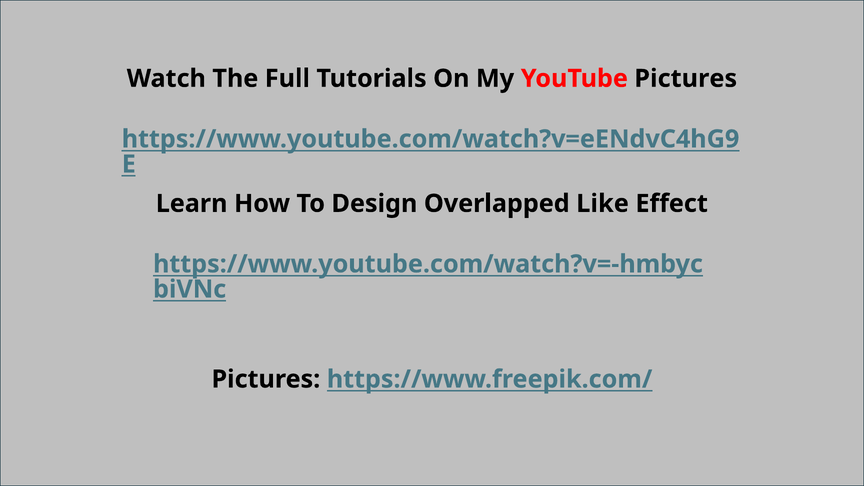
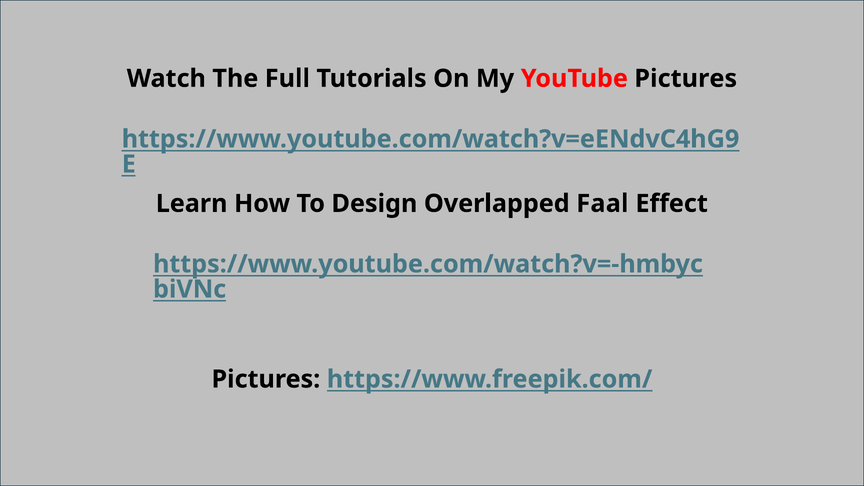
Like: Like -> Faal
